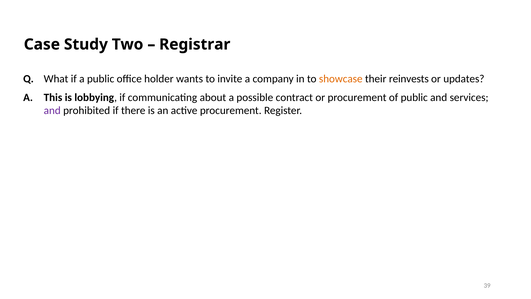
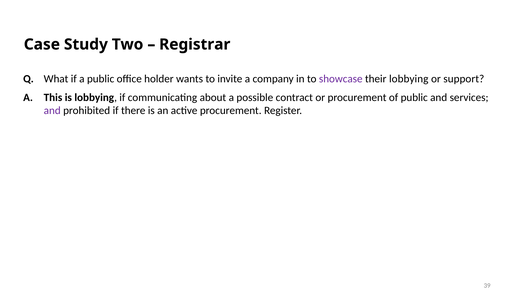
showcase colour: orange -> purple
their reinvests: reinvests -> lobbying
updates: updates -> support
